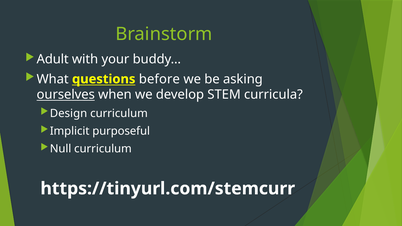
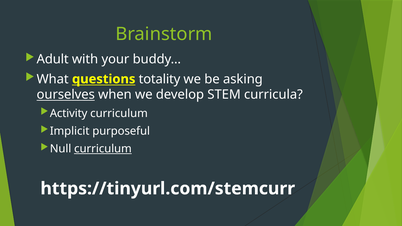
before: before -> totality
Design: Design -> Activity
curriculum at (103, 149) underline: none -> present
